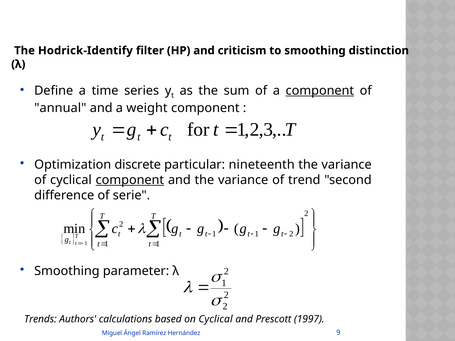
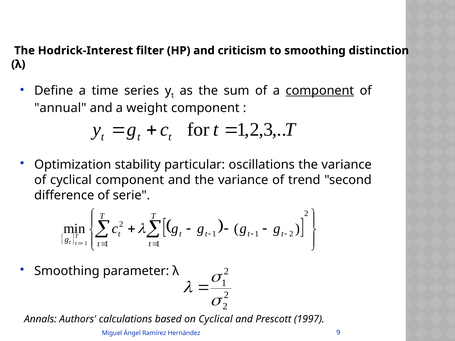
Hodrick-Identify: Hodrick-Identify -> Hodrick-Interest
discrete: discrete -> stability
nineteenth: nineteenth -> oscillations
component at (130, 180) underline: present -> none
Trends: Trends -> Annals
